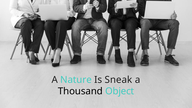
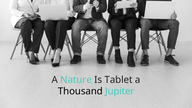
Sneak: Sneak -> Tablet
Object: Object -> Jupiter
